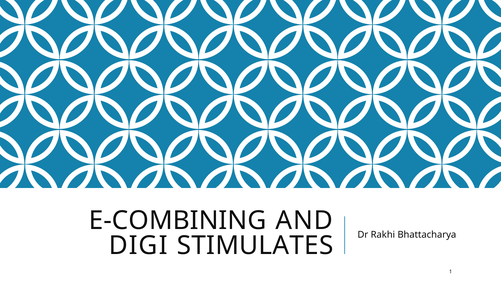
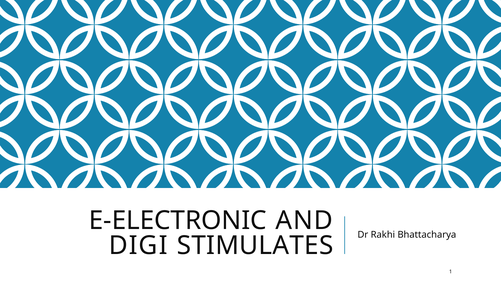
E-COMBINING: E-COMBINING -> E-ELECTRONIC
